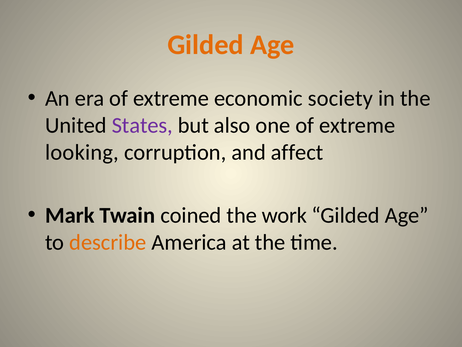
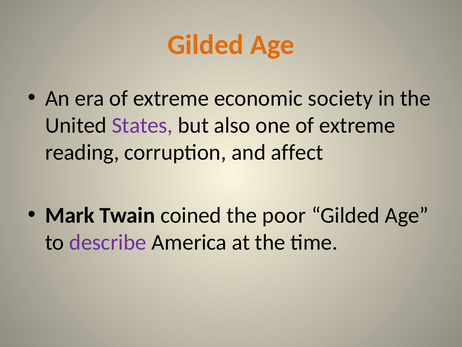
looking: looking -> reading
work: work -> poor
describe colour: orange -> purple
